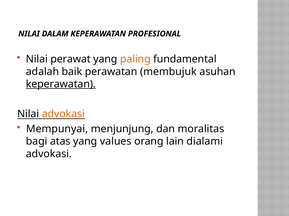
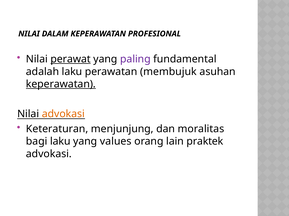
perawat underline: none -> present
paling colour: orange -> purple
adalah baik: baik -> laku
Mempunyai: Mempunyai -> Keteraturan
bagi atas: atas -> laku
dialami: dialami -> praktek
